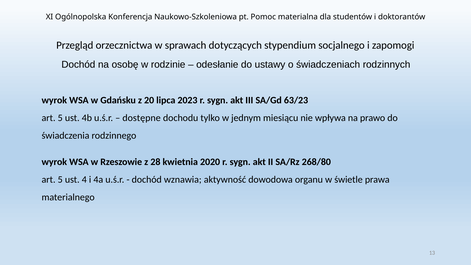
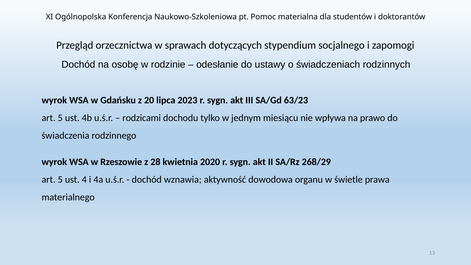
dostępne: dostępne -> rodzicami
268/80: 268/80 -> 268/29
